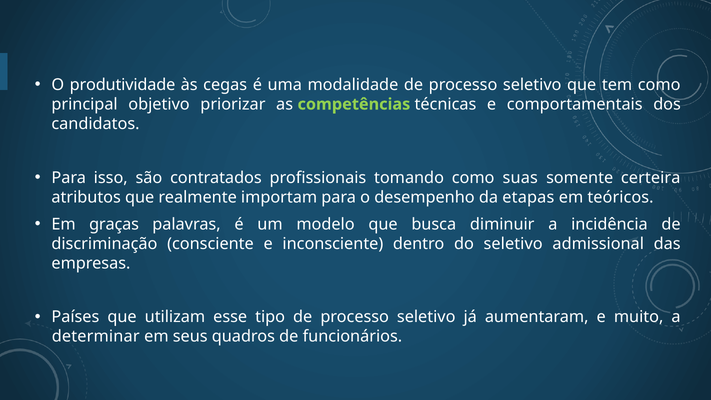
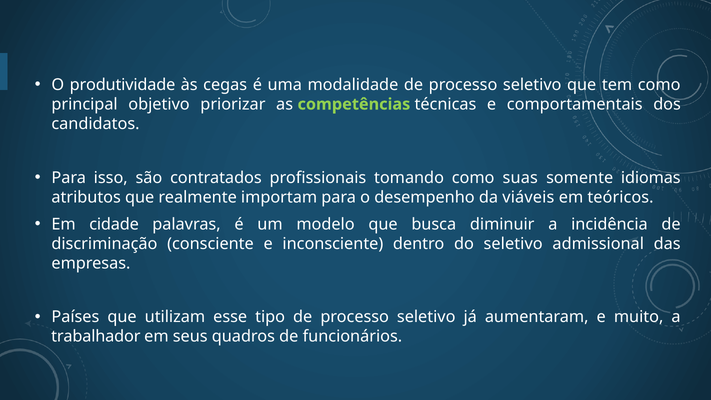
certeira: certeira -> idiomas
etapas: etapas -> viáveis
graças: graças -> cidade
determinar: determinar -> trabalhador
